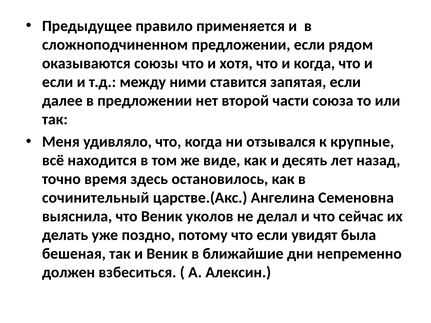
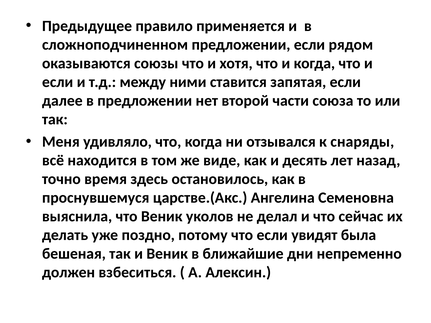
крупные: крупные -> снаряды
сочинительный: сочинительный -> проснувшемуся
